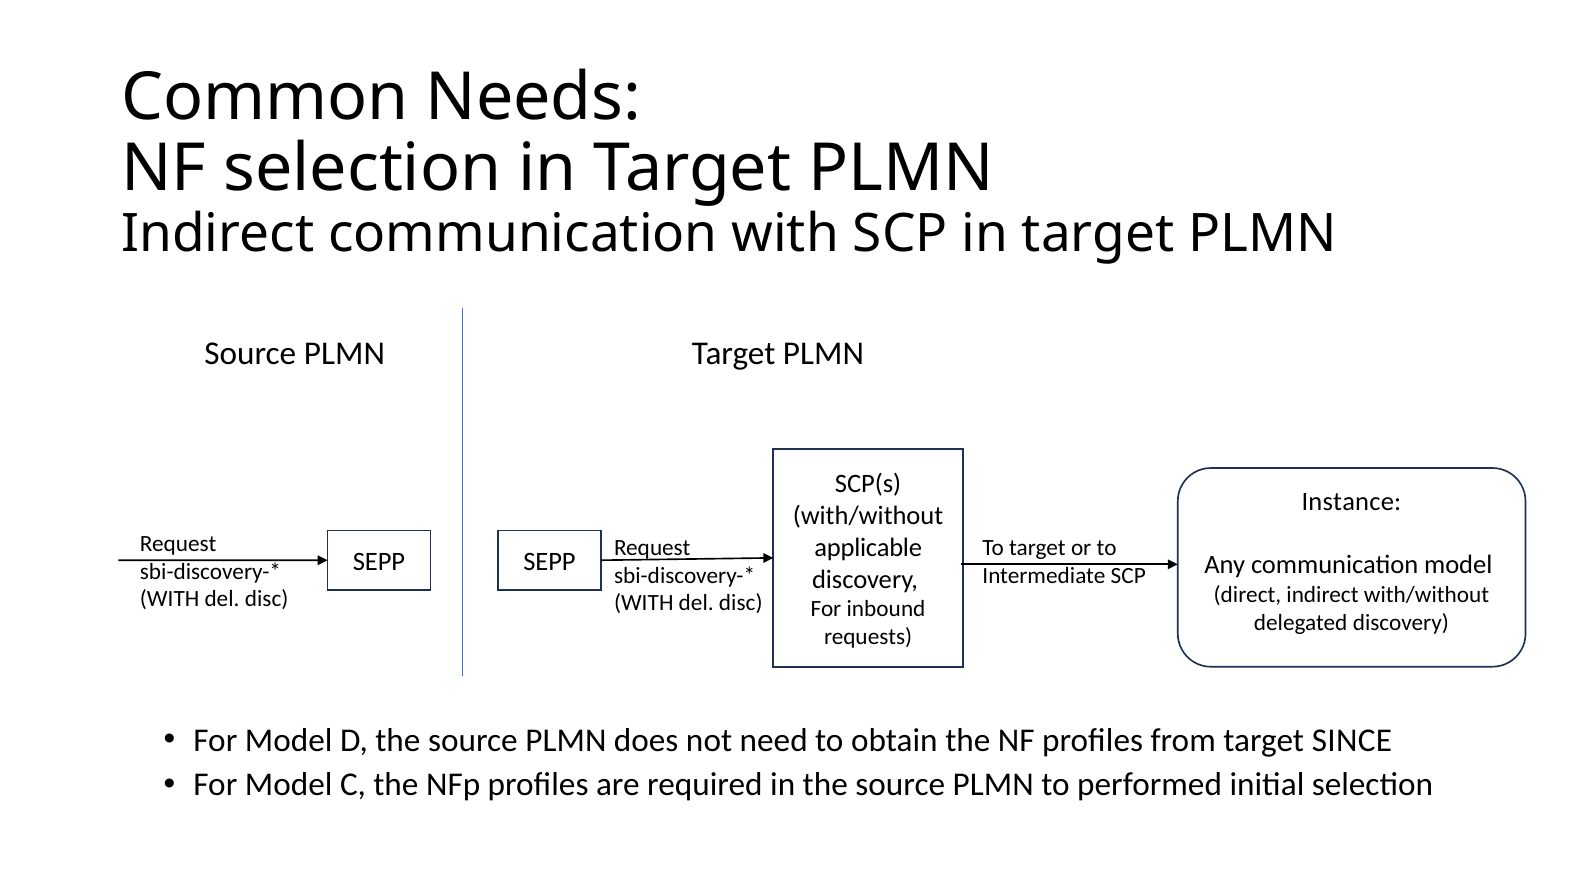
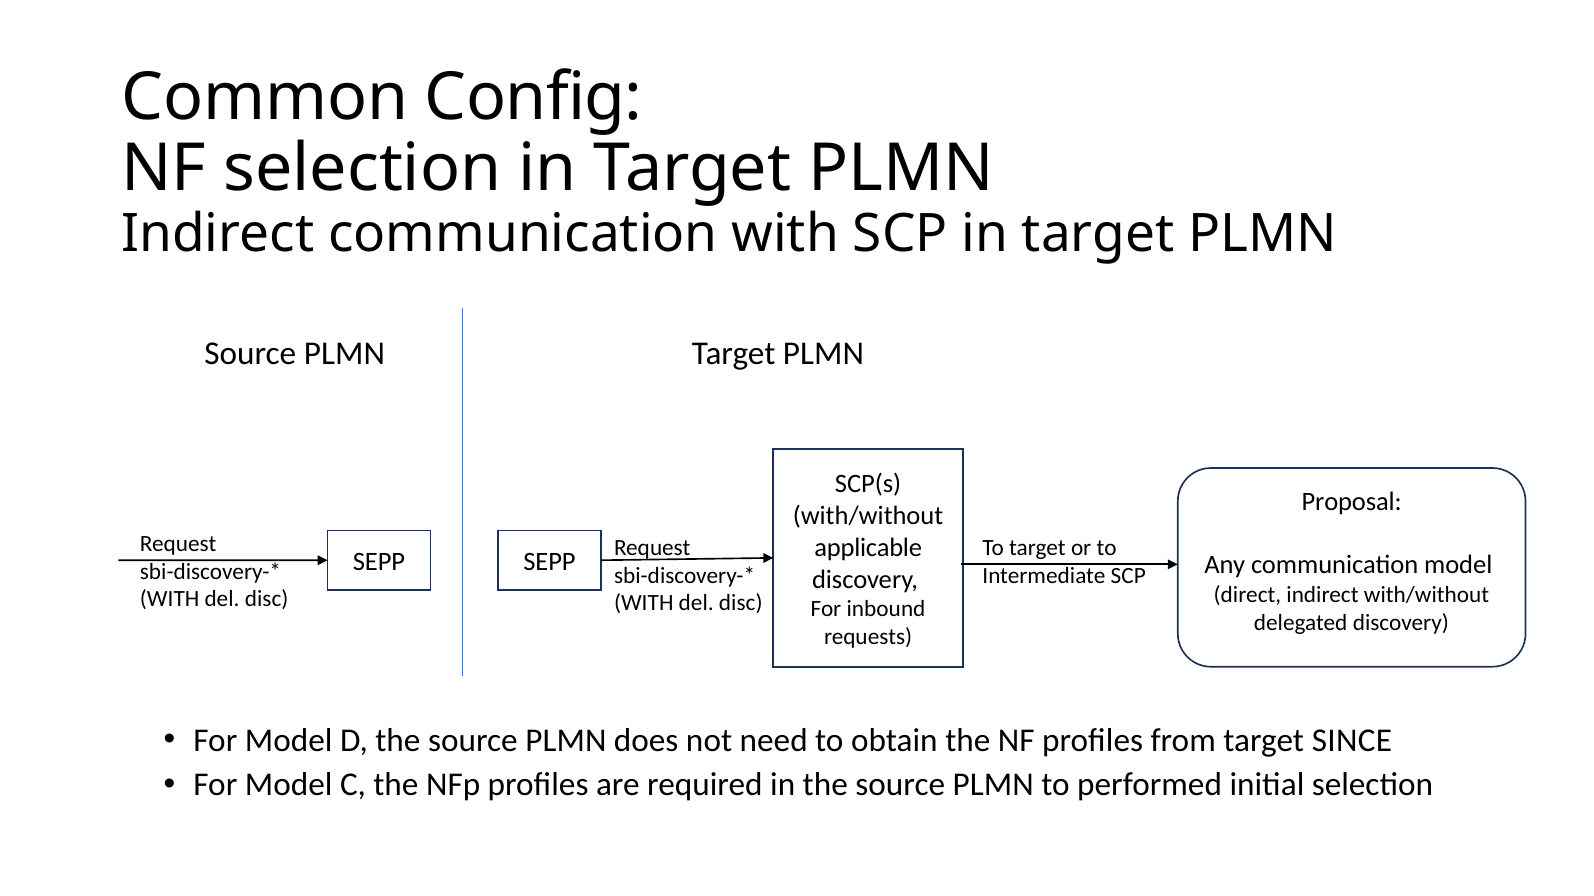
Needs: Needs -> Config
Instance: Instance -> Proposal
